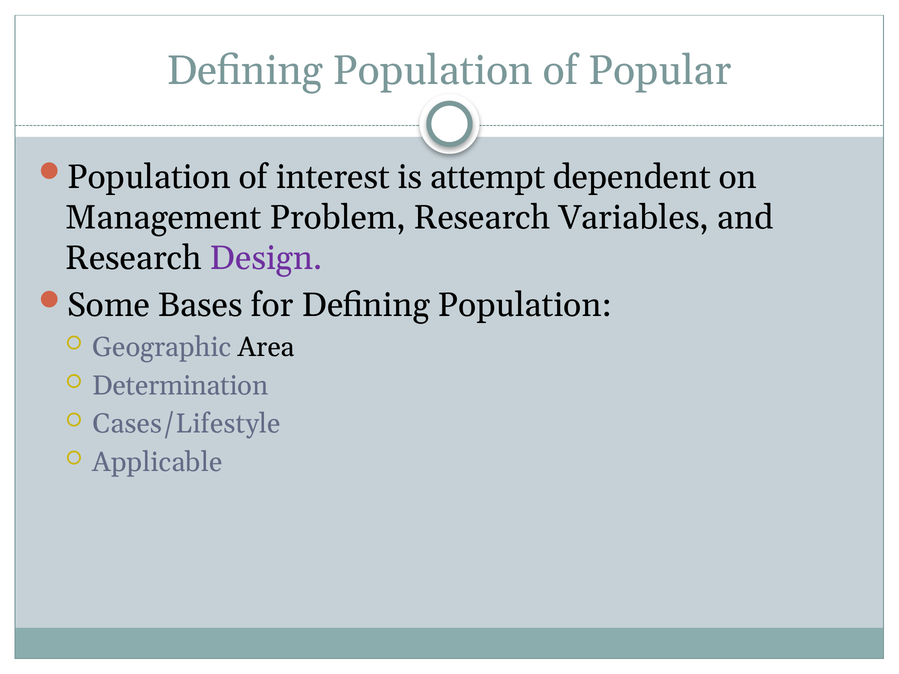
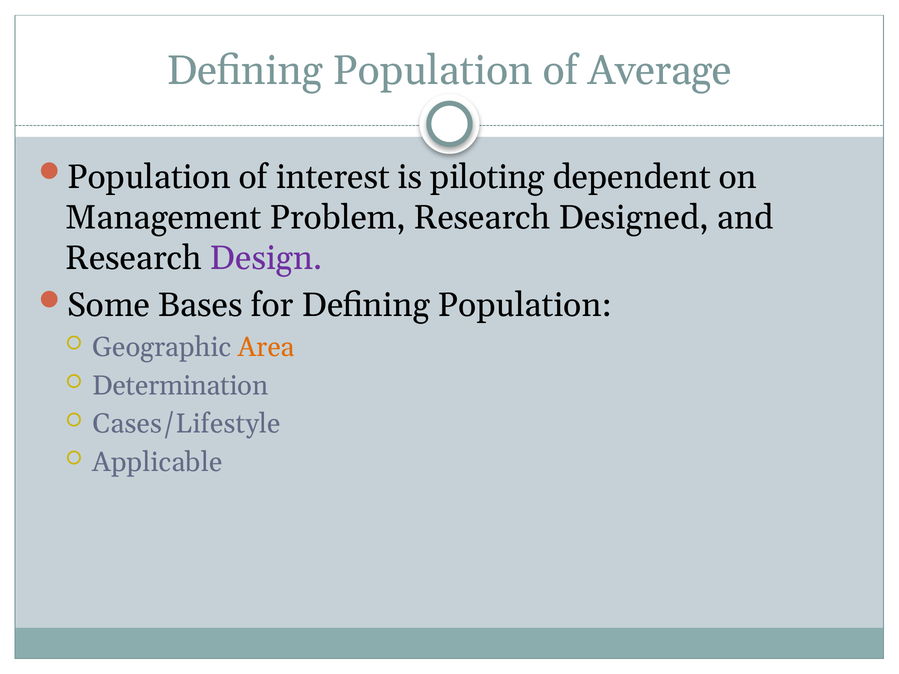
Popular: Popular -> Average
attempt: attempt -> piloting
Variables: Variables -> Designed
Area colour: black -> orange
